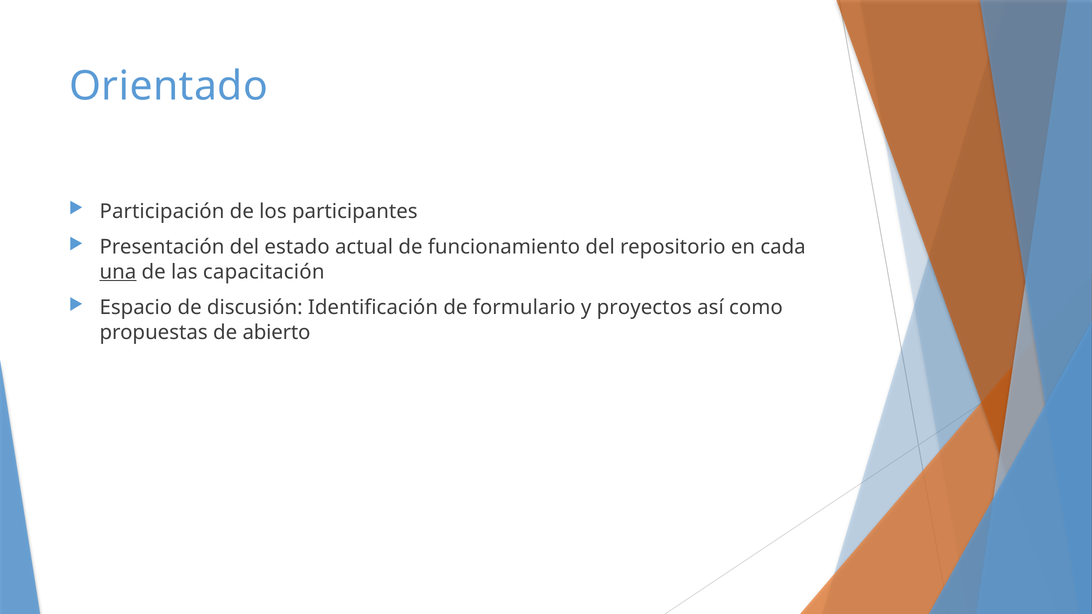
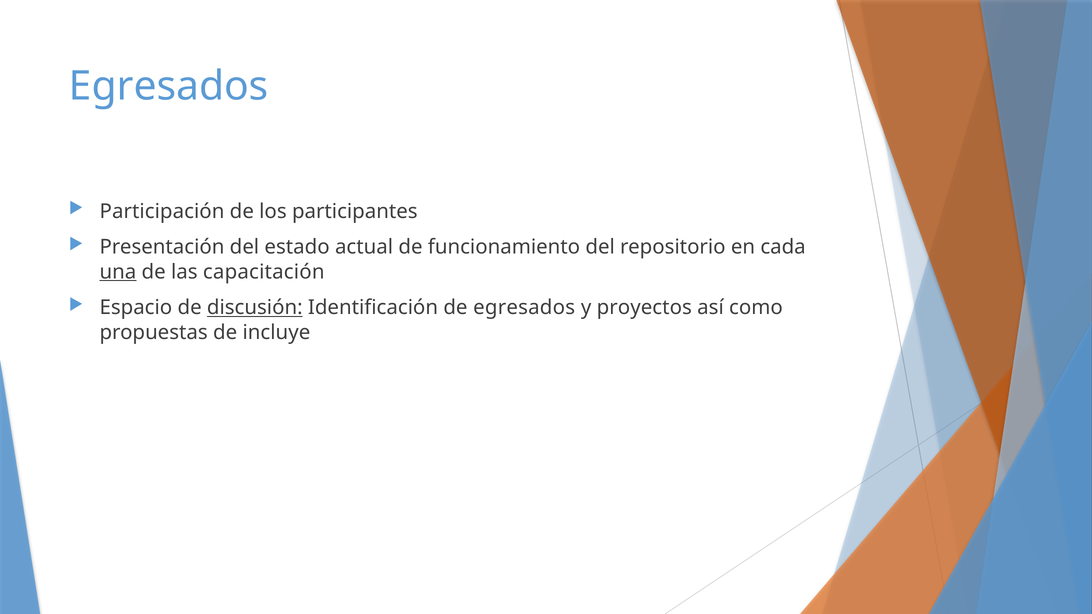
Orientado at (168, 86): Orientado -> Egresados
discusión underline: none -> present
de formulario: formulario -> egresados
abierto: abierto -> incluye
